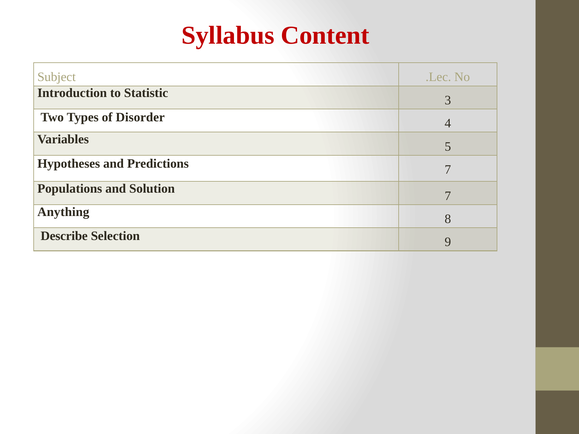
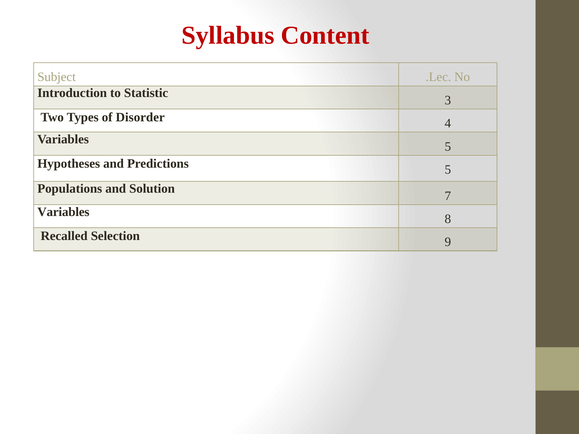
Predictions 7: 7 -> 5
Anything at (63, 212): Anything -> Variables
Describe: Describe -> Recalled
